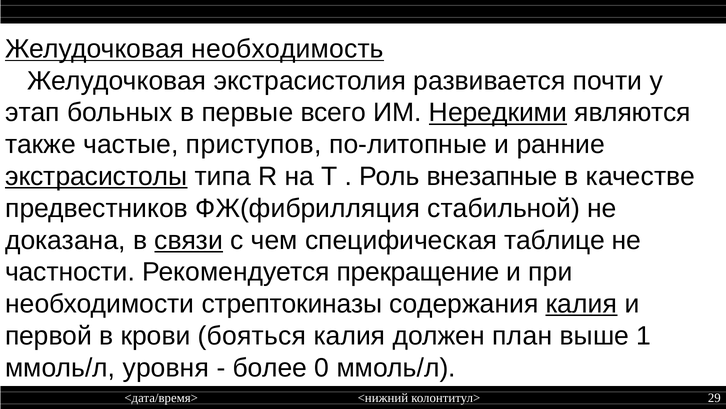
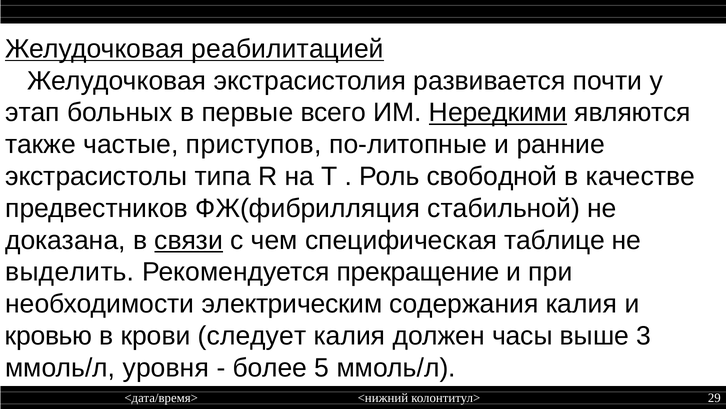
необходимость: необходимость -> реабилитацией
экстрасистолы underline: present -> none
внезапные: внезапные -> свободной
частности: частности -> выделить
стрептокиназы: стрептокиназы -> электрическим
калия at (581, 304) underline: present -> none
первой: первой -> кровью
бояться: бояться -> следует
план: план -> часы
1: 1 -> 3
0: 0 -> 5
